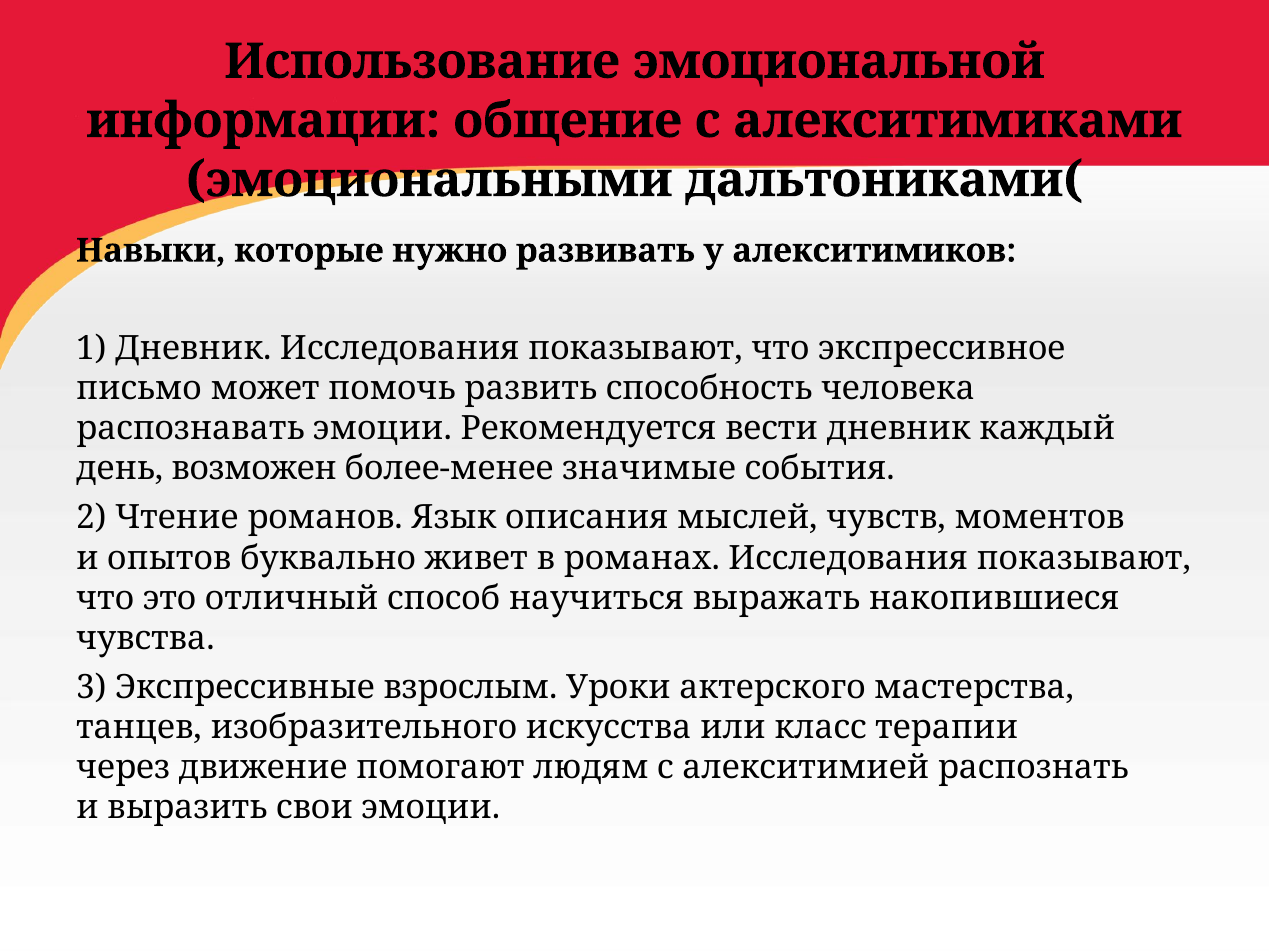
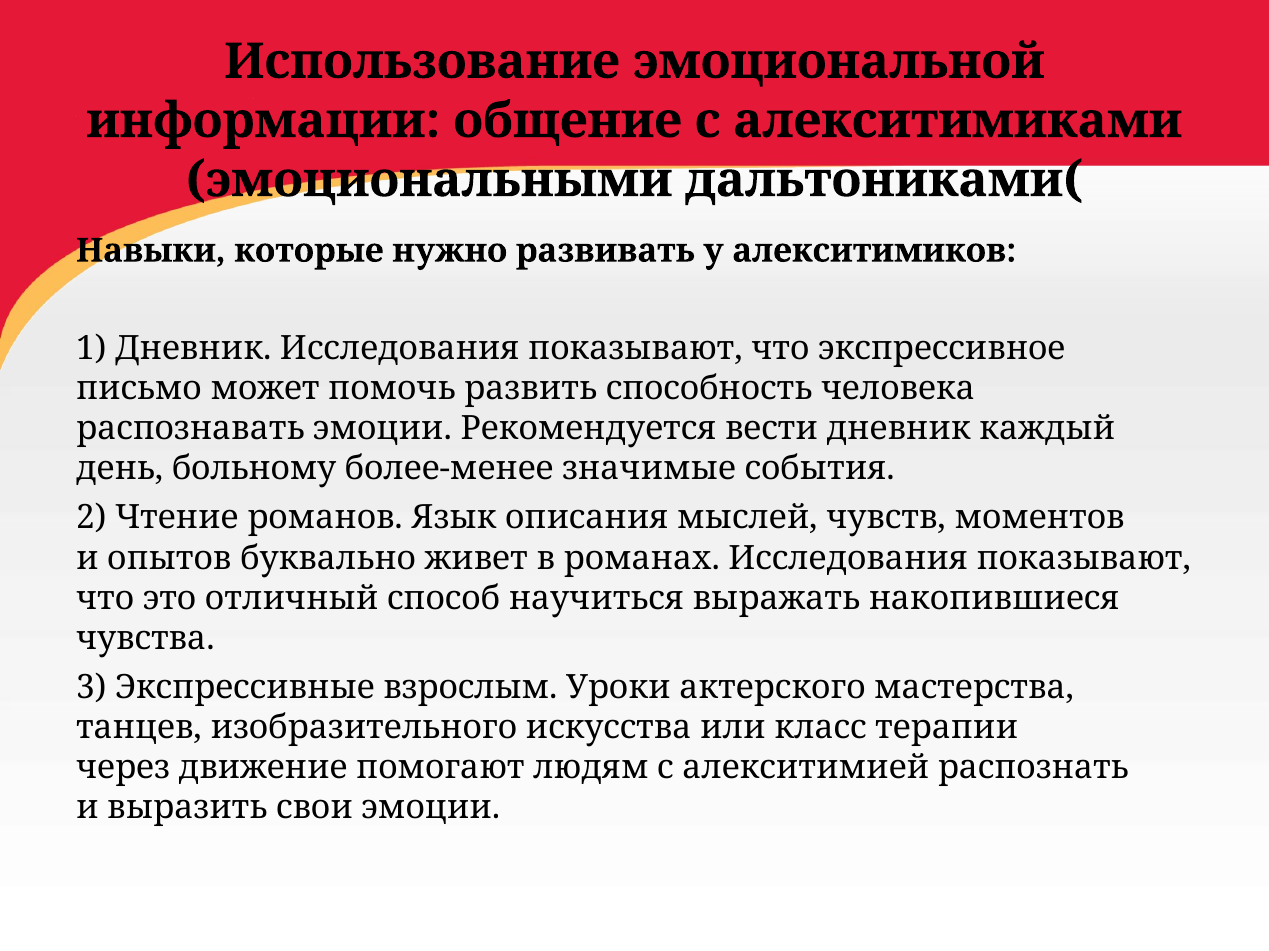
возможен: возможен -> больному
